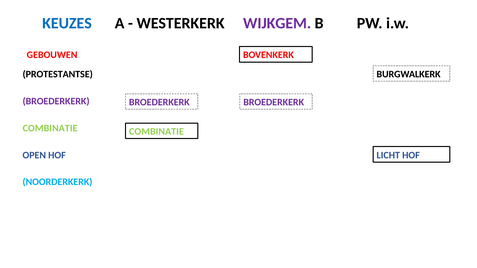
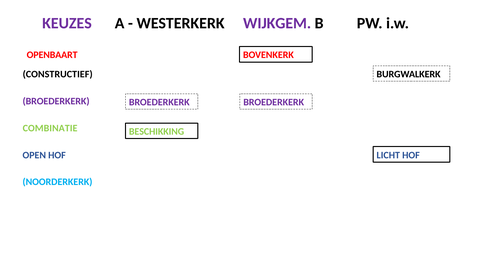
KEUZES colour: blue -> purple
GEBOUWEN: GEBOUWEN -> OPENBAART
PROTESTANTSE: PROTESTANTSE -> CONSTRUCTIEF
COMBINATIE at (156, 132): COMBINATIE -> BESCHIKKING
